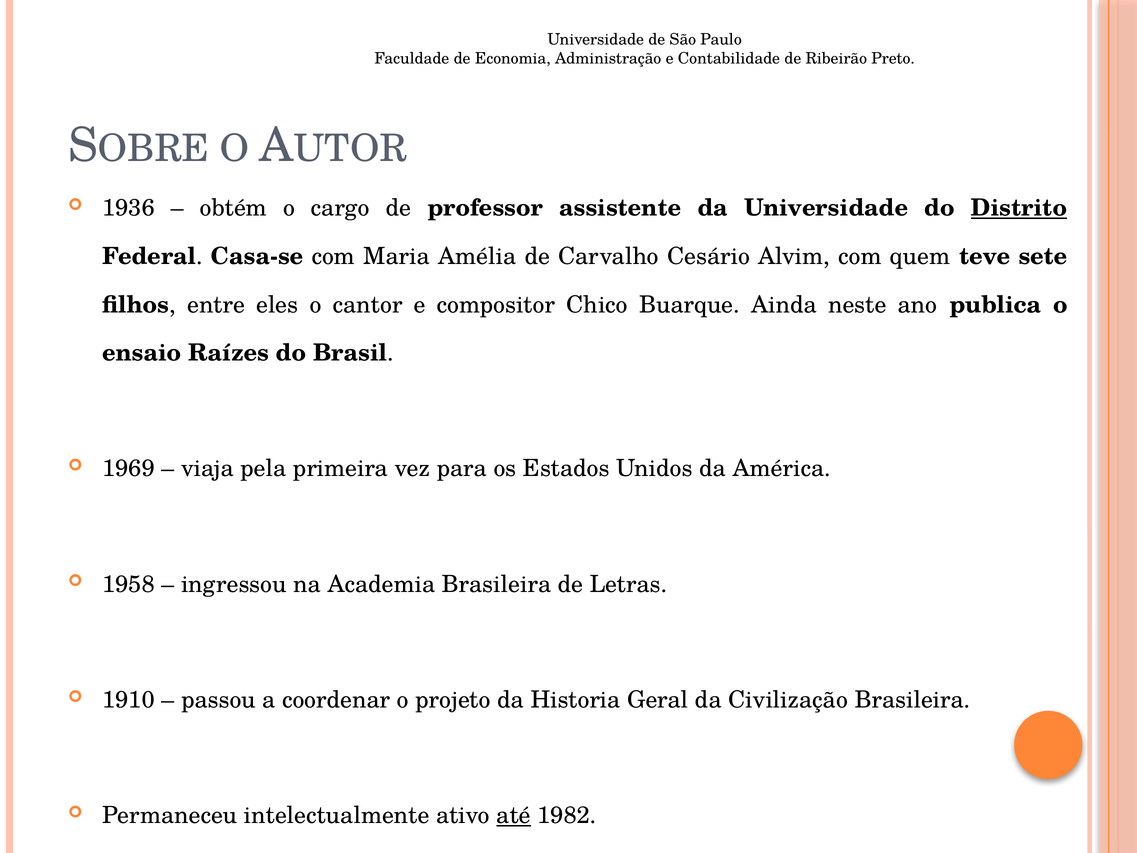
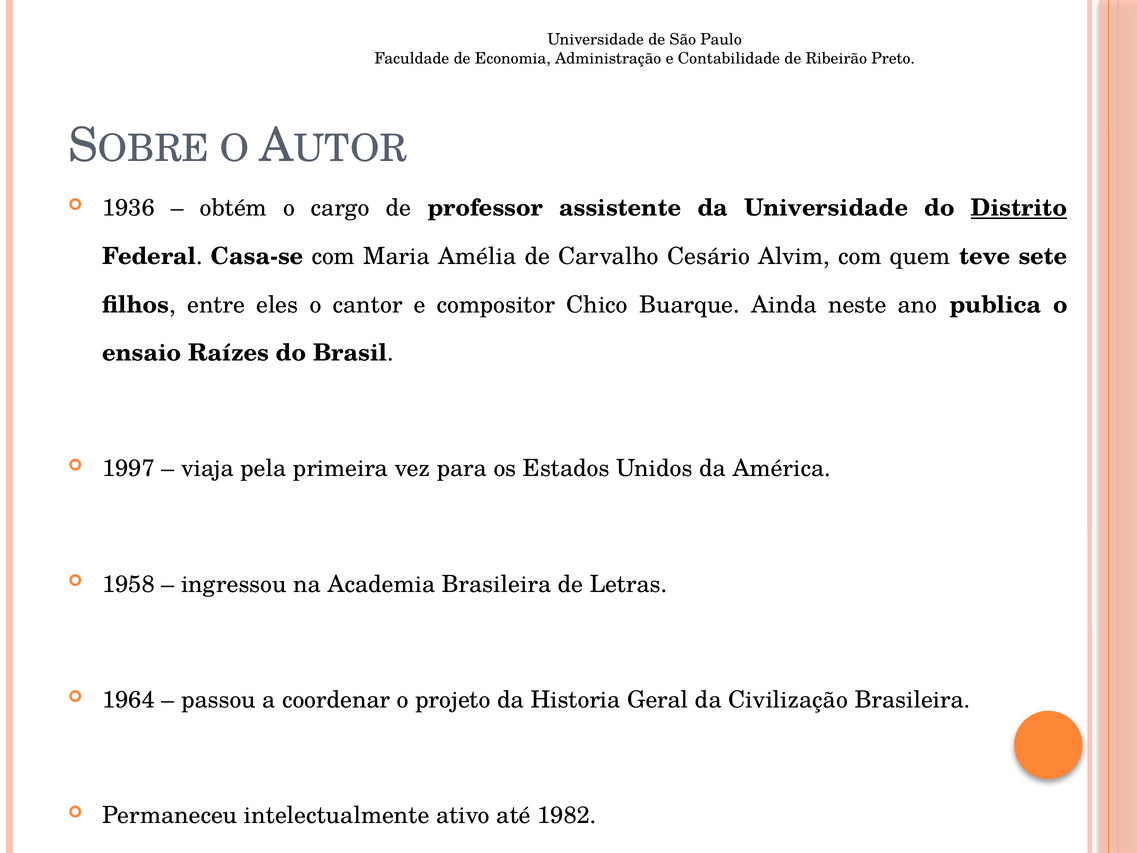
1969: 1969 -> 1997
1910: 1910 -> 1964
até underline: present -> none
